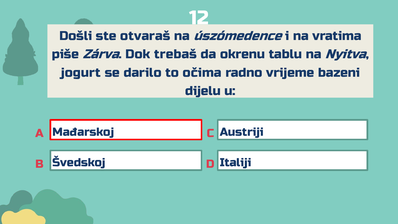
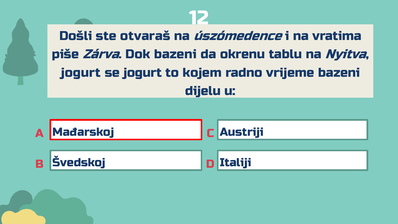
Dok trebaš: trebaš -> bazeni
se darilo: darilo -> jogurt
očima: očima -> kojem
